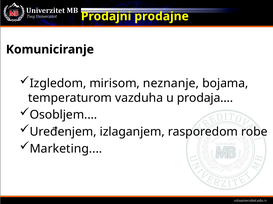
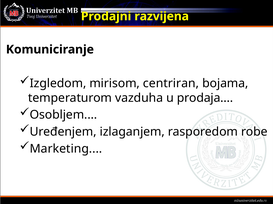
prodajne: prodajne -> razvijena
neznanje: neznanje -> centriran
